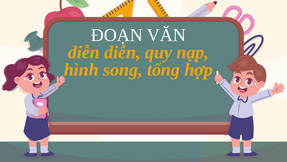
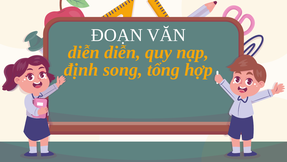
hình: hình -> định
